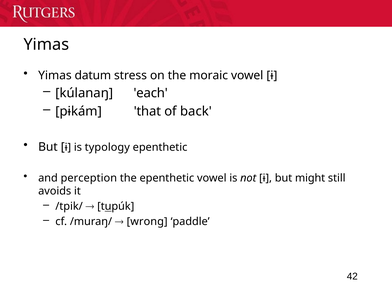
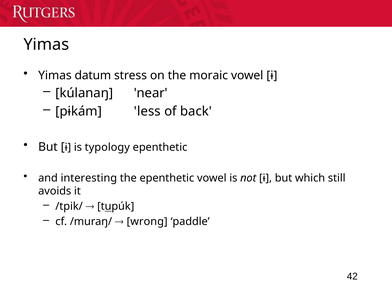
each: each -> near
that: that -> less
perception: perception -> interesting
might: might -> which
